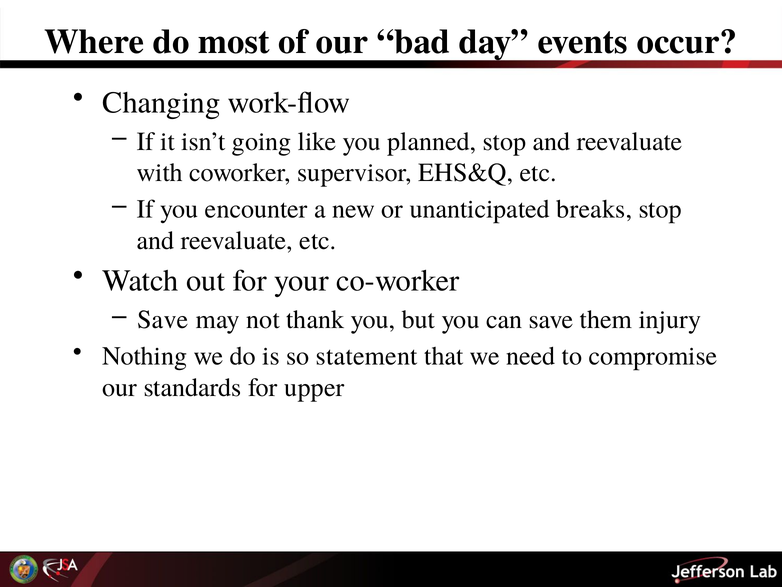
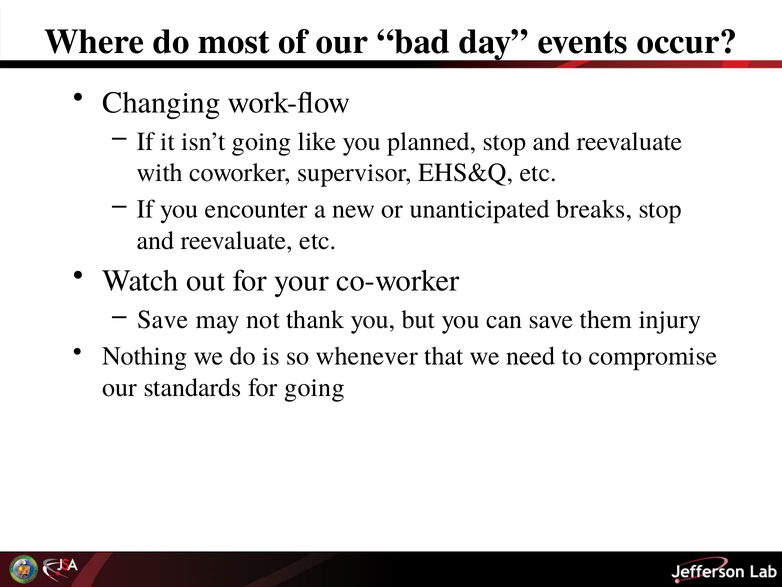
statement: statement -> whenever
for upper: upper -> going
